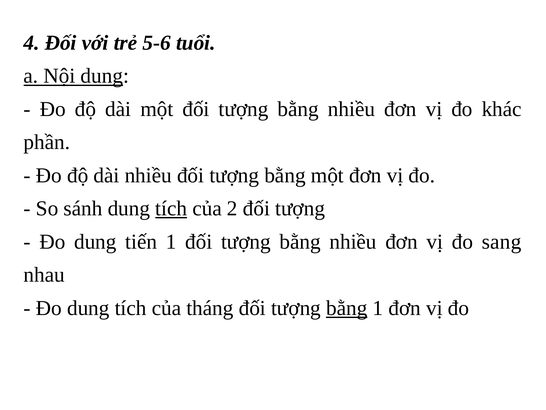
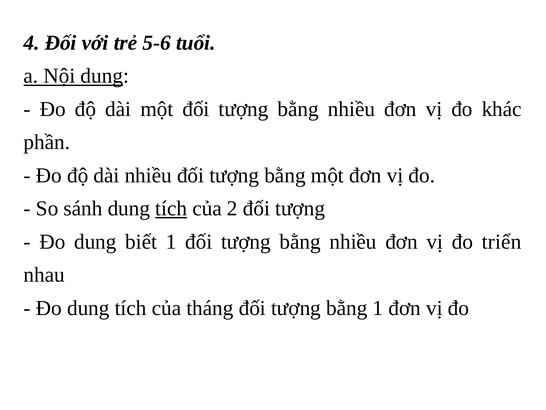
tiến: tiến -> biết
sang: sang -> triển
bằng at (347, 308) underline: present -> none
